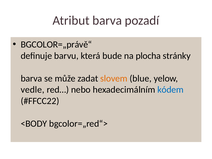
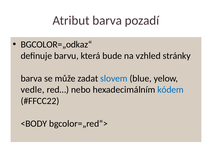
BGCOLOR=„právě“: BGCOLOR=„právě“ -> BGCOLOR=„odkaz“
plocha: plocha -> vzhled
slovem colour: orange -> blue
